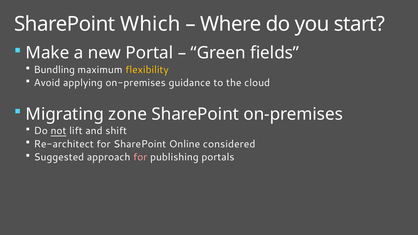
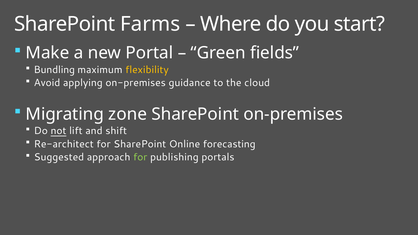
Which: Which -> Farms
considered: considered -> forecasting
for at (140, 157) colour: pink -> light green
